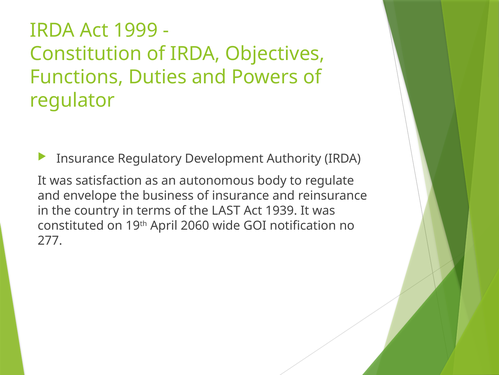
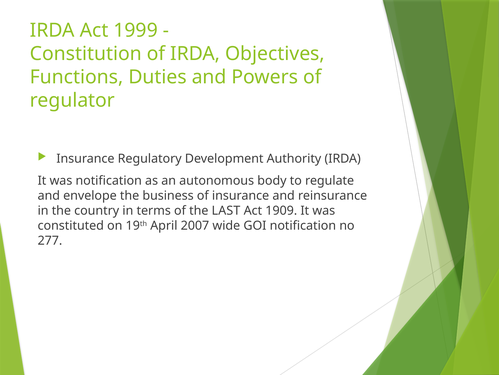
was satisfaction: satisfaction -> notification
1939: 1939 -> 1909
2060: 2060 -> 2007
